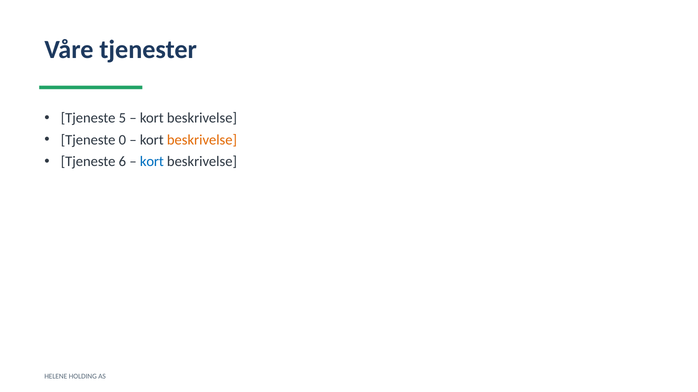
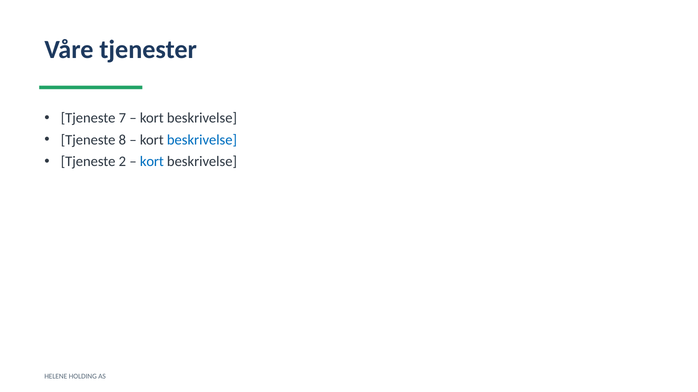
5: 5 -> 7
0: 0 -> 8
beskrivelse at (202, 140) colour: orange -> blue
6: 6 -> 2
